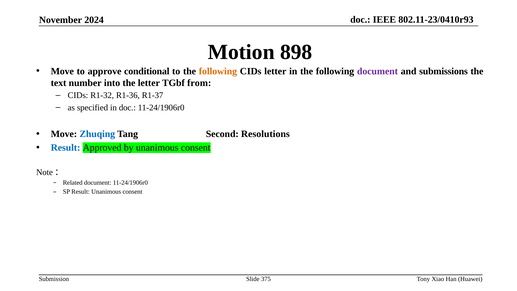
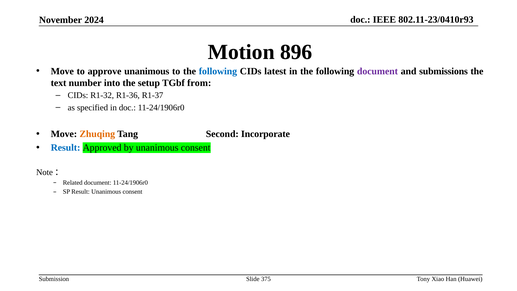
898: 898 -> 896
approve conditional: conditional -> unanimous
following at (218, 71) colour: orange -> blue
CIDs letter: letter -> latest
the letter: letter -> setup
Zhuqing colour: blue -> orange
Resolutions: Resolutions -> Incorporate
